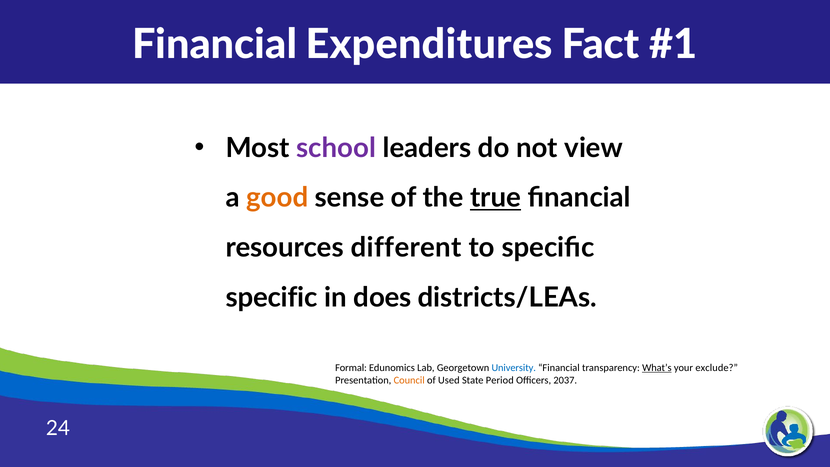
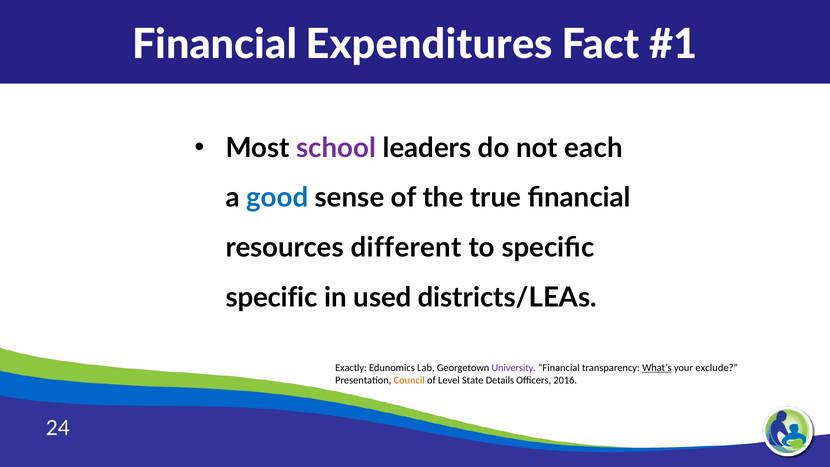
view: view -> each
good colour: orange -> blue
true underline: present -> none
does: does -> used
Formal: Formal -> Exactly
University colour: blue -> purple
Used: Used -> Level
Period: Period -> Details
2037: 2037 -> 2016
